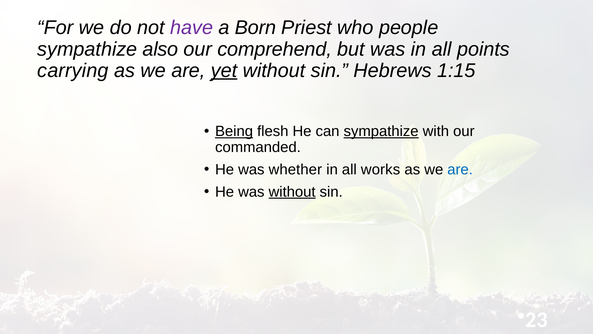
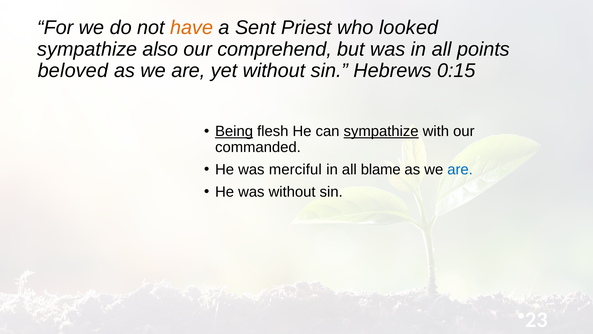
have colour: purple -> orange
Born: Born -> Sent
people: people -> looked
carrying: carrying -> beloved
yet underline: present -> none
1:15: 1:15 -> 0:15
whether: whether -> merciful
works: works -> blame
without at (292, 192) underline: present -> none
